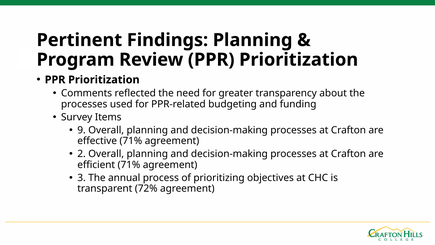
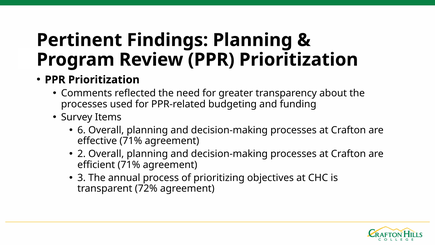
9: 9 -> 6
